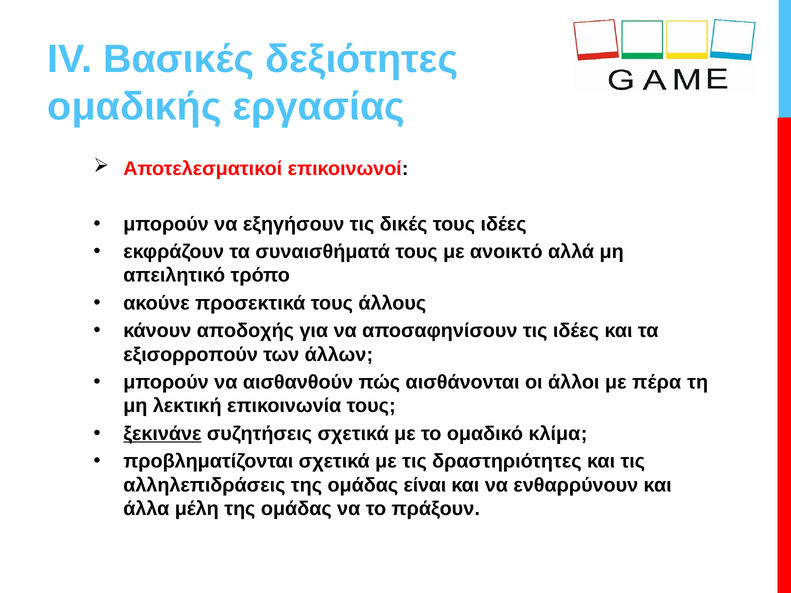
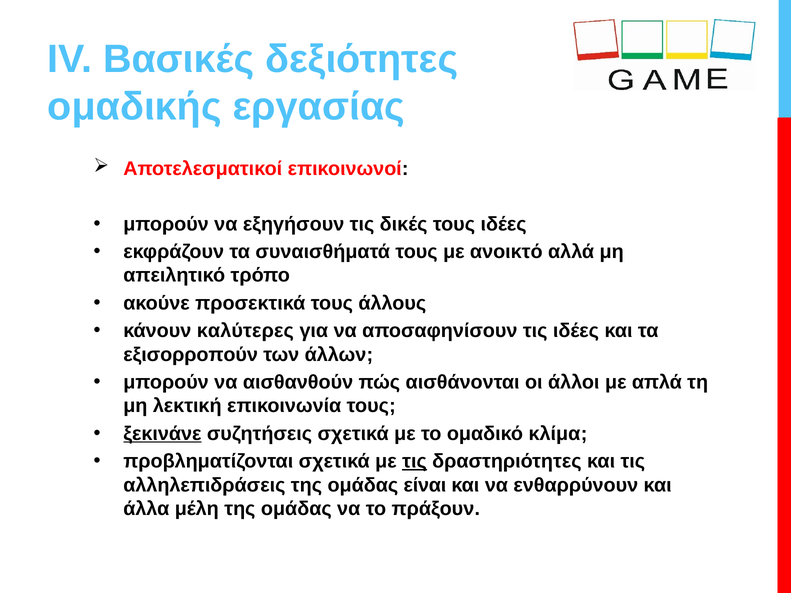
αποδοχής: αποδοχής -> καλύτερες
πέρα: πέρα -> απλά
τις at (414, 461) underline: none -> present
